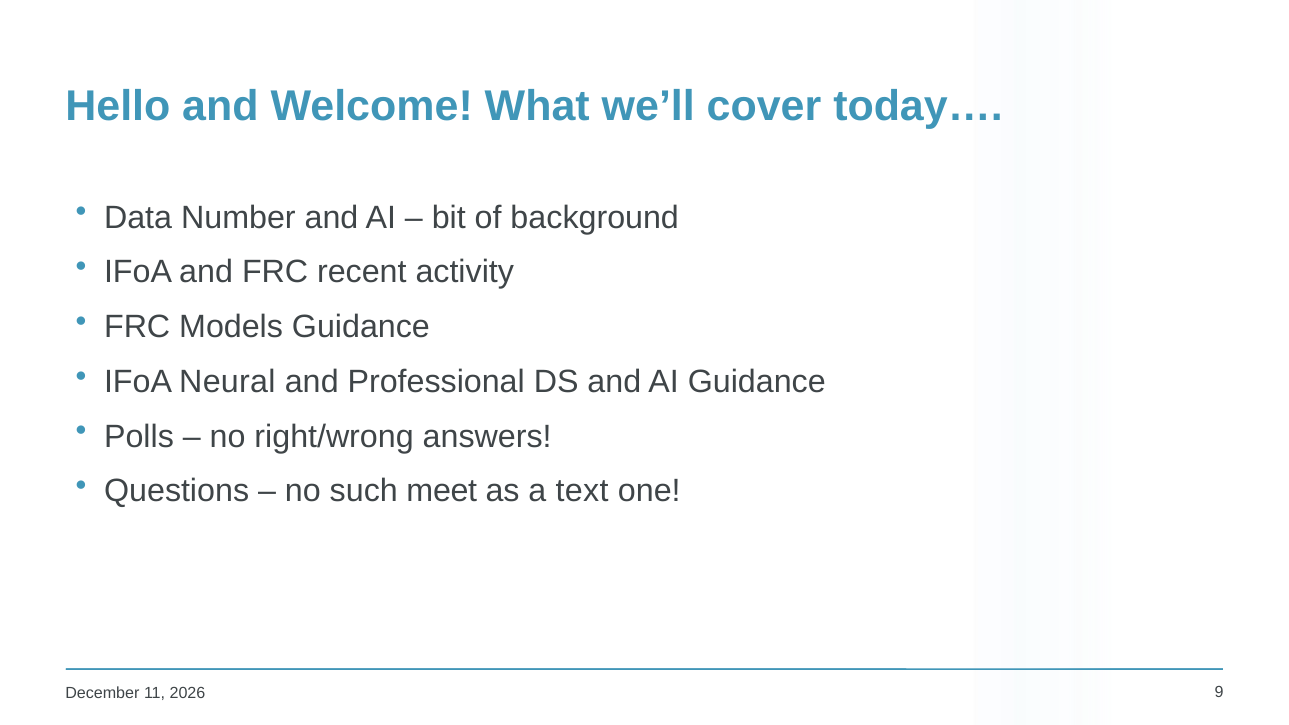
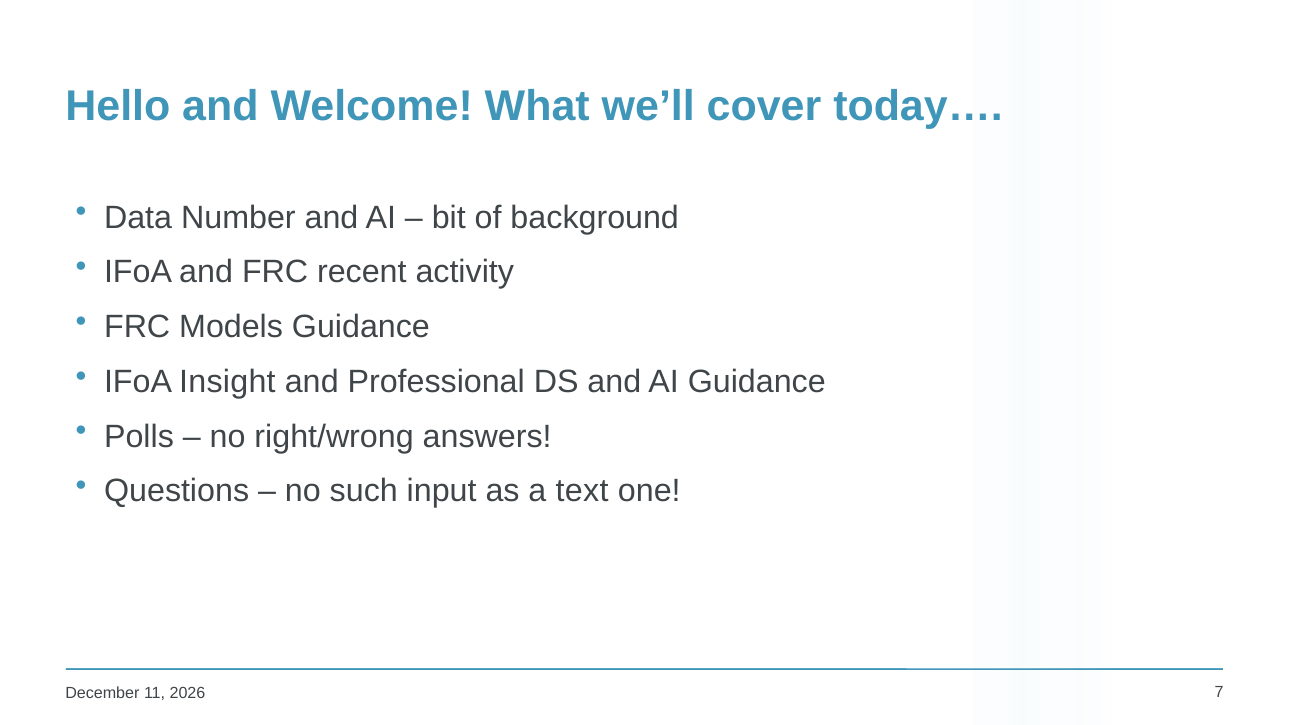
Neural: Neural -> Insight
meet: meet -> input
9: 9 -> 7
